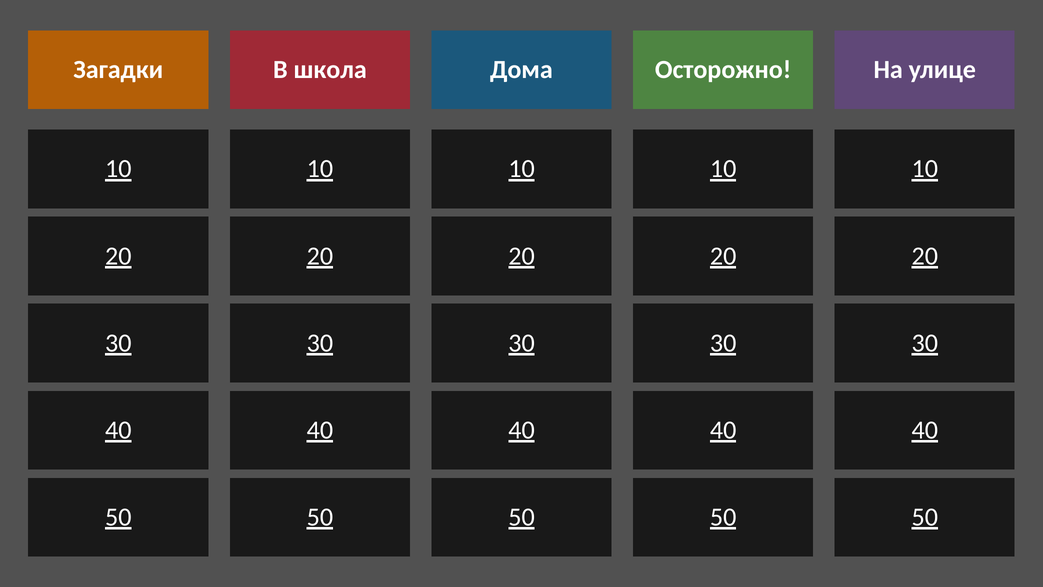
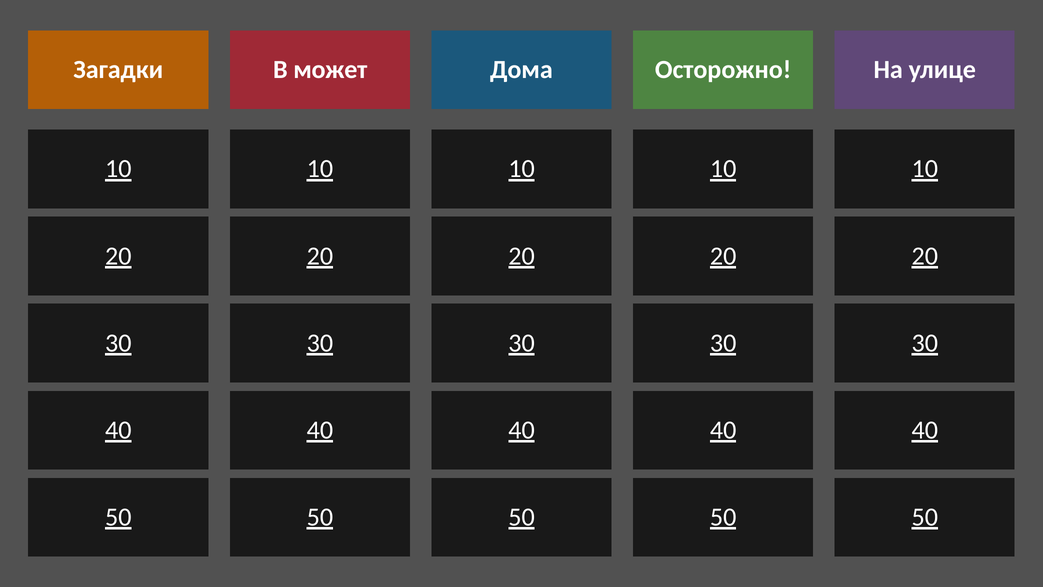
школа: школа -> может
